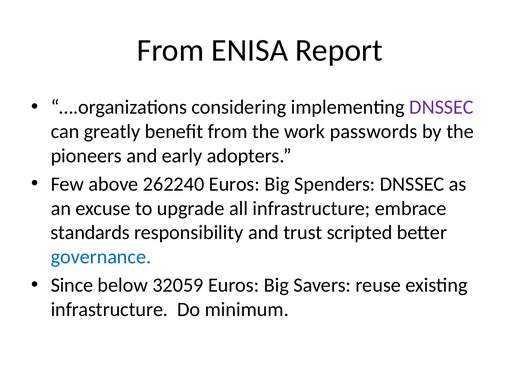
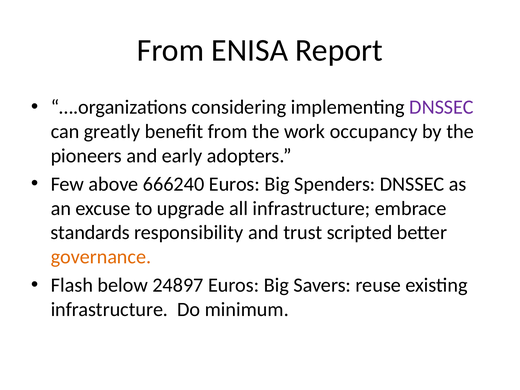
passwords: passwords -> occupancy
262240: 262240 -> 666240
governance colour: blue -> orange
Since: Since -> Flash
32059: 32059 -> 24897
